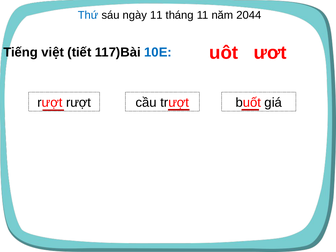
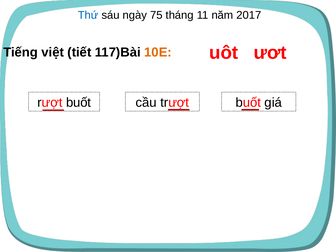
ngày 11: 11 -> 75
2044: 2044 -> 2017
10E colour: blue -> orange
rượt rượt: rượt -> buốt
